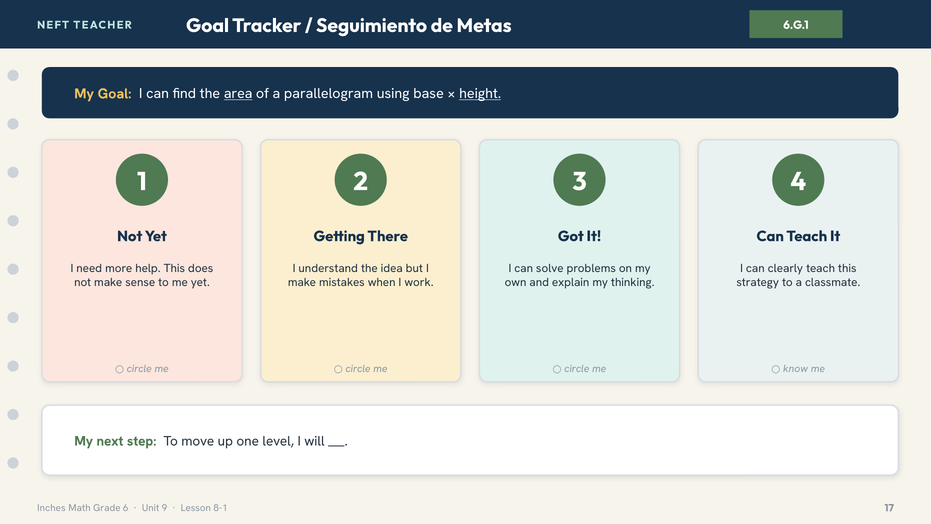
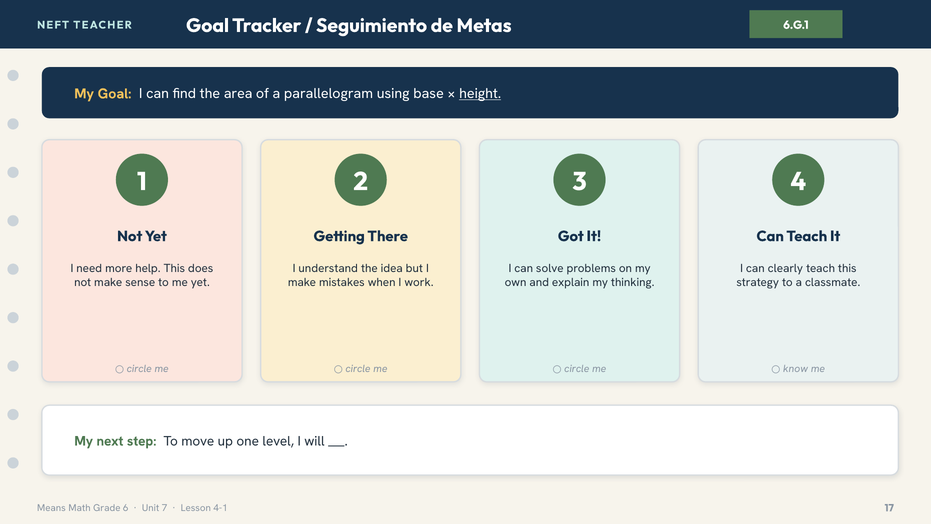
area underline: present -> none
Inches: Inches -> Means
9: 9 -> 7
8-1: 8-1 -> 4-1
